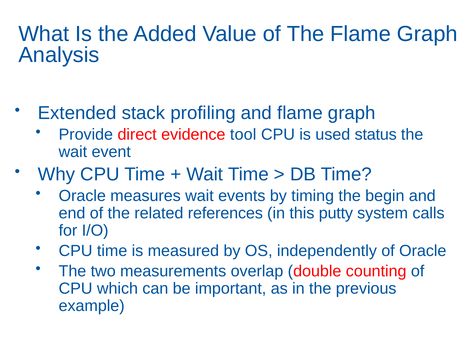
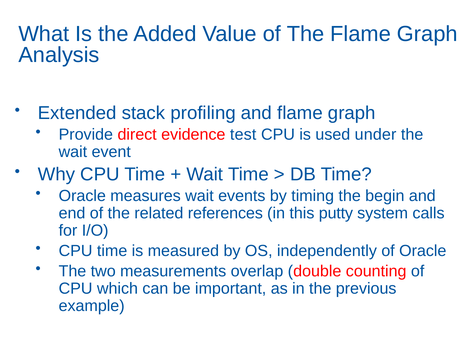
tool: tool -> test
status: status -> under
